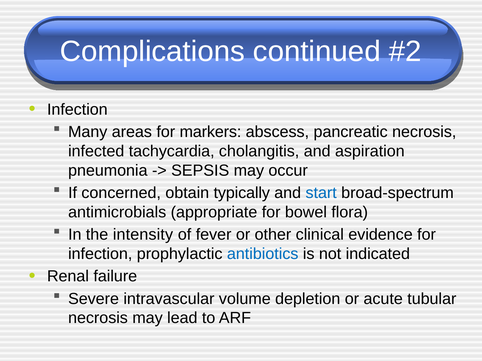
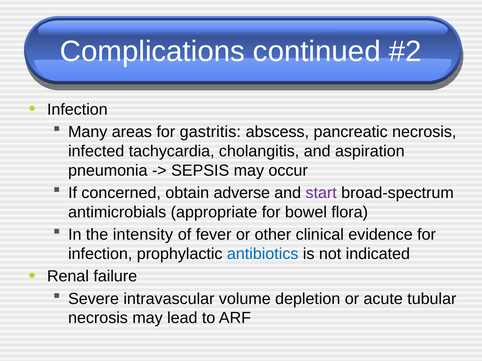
markers: markers -> gastritis
typically: typically -> adverse
start colour: blue -> purple
